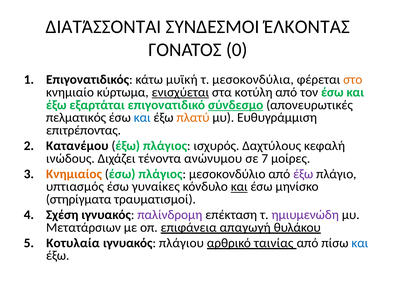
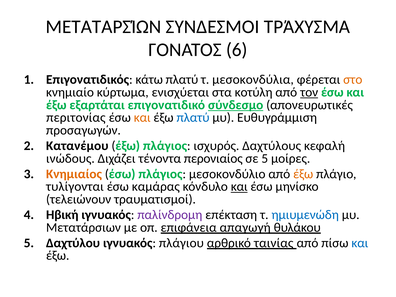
ΔΙΑΤΆΣΣΟΝΤΑΙ: ΔΙΑΤΆΣΣΟΝΤΑΙ -> ΜΕΤΑΤΑΡΣΊΩΝ
ΈΛΚΟΝΤΑΣ: ΈΛΚΟΝΤΑΣ -> ΤΡΆΧΥΣΜΑ
0: 0 -> 6
κάτω μυϊκή: μυϊκή -> πλατύ
ενισχύεται underline: present -> none
τον underline: none -> present
πελματικός: πελματικός -> περιτονίας
και at (142, 118) colour: blue -> orange
πλατύ at (193, 118) colour: orange -> blue
επιτρέποντας: επιτρέποντας -> προσαγωγών
ανώνυμου: ανώνυμου -> περονιαίος
σε 7: 7 -> 5
έξω at (303, 174) colour: purple -> orange
υπτιασμός: υπτιασμός -> τυλίγονται
γυναίκες: γυναίκες -> καμάρας
στηρίγματα: στηρίγματα -> τελειώνουν
Σχέση: Σχέση -> Ηβική
ημιυμενώδη colour: purple -> blue
Κοτυλαία: Κοτυλαία -> Δαχτύλου
